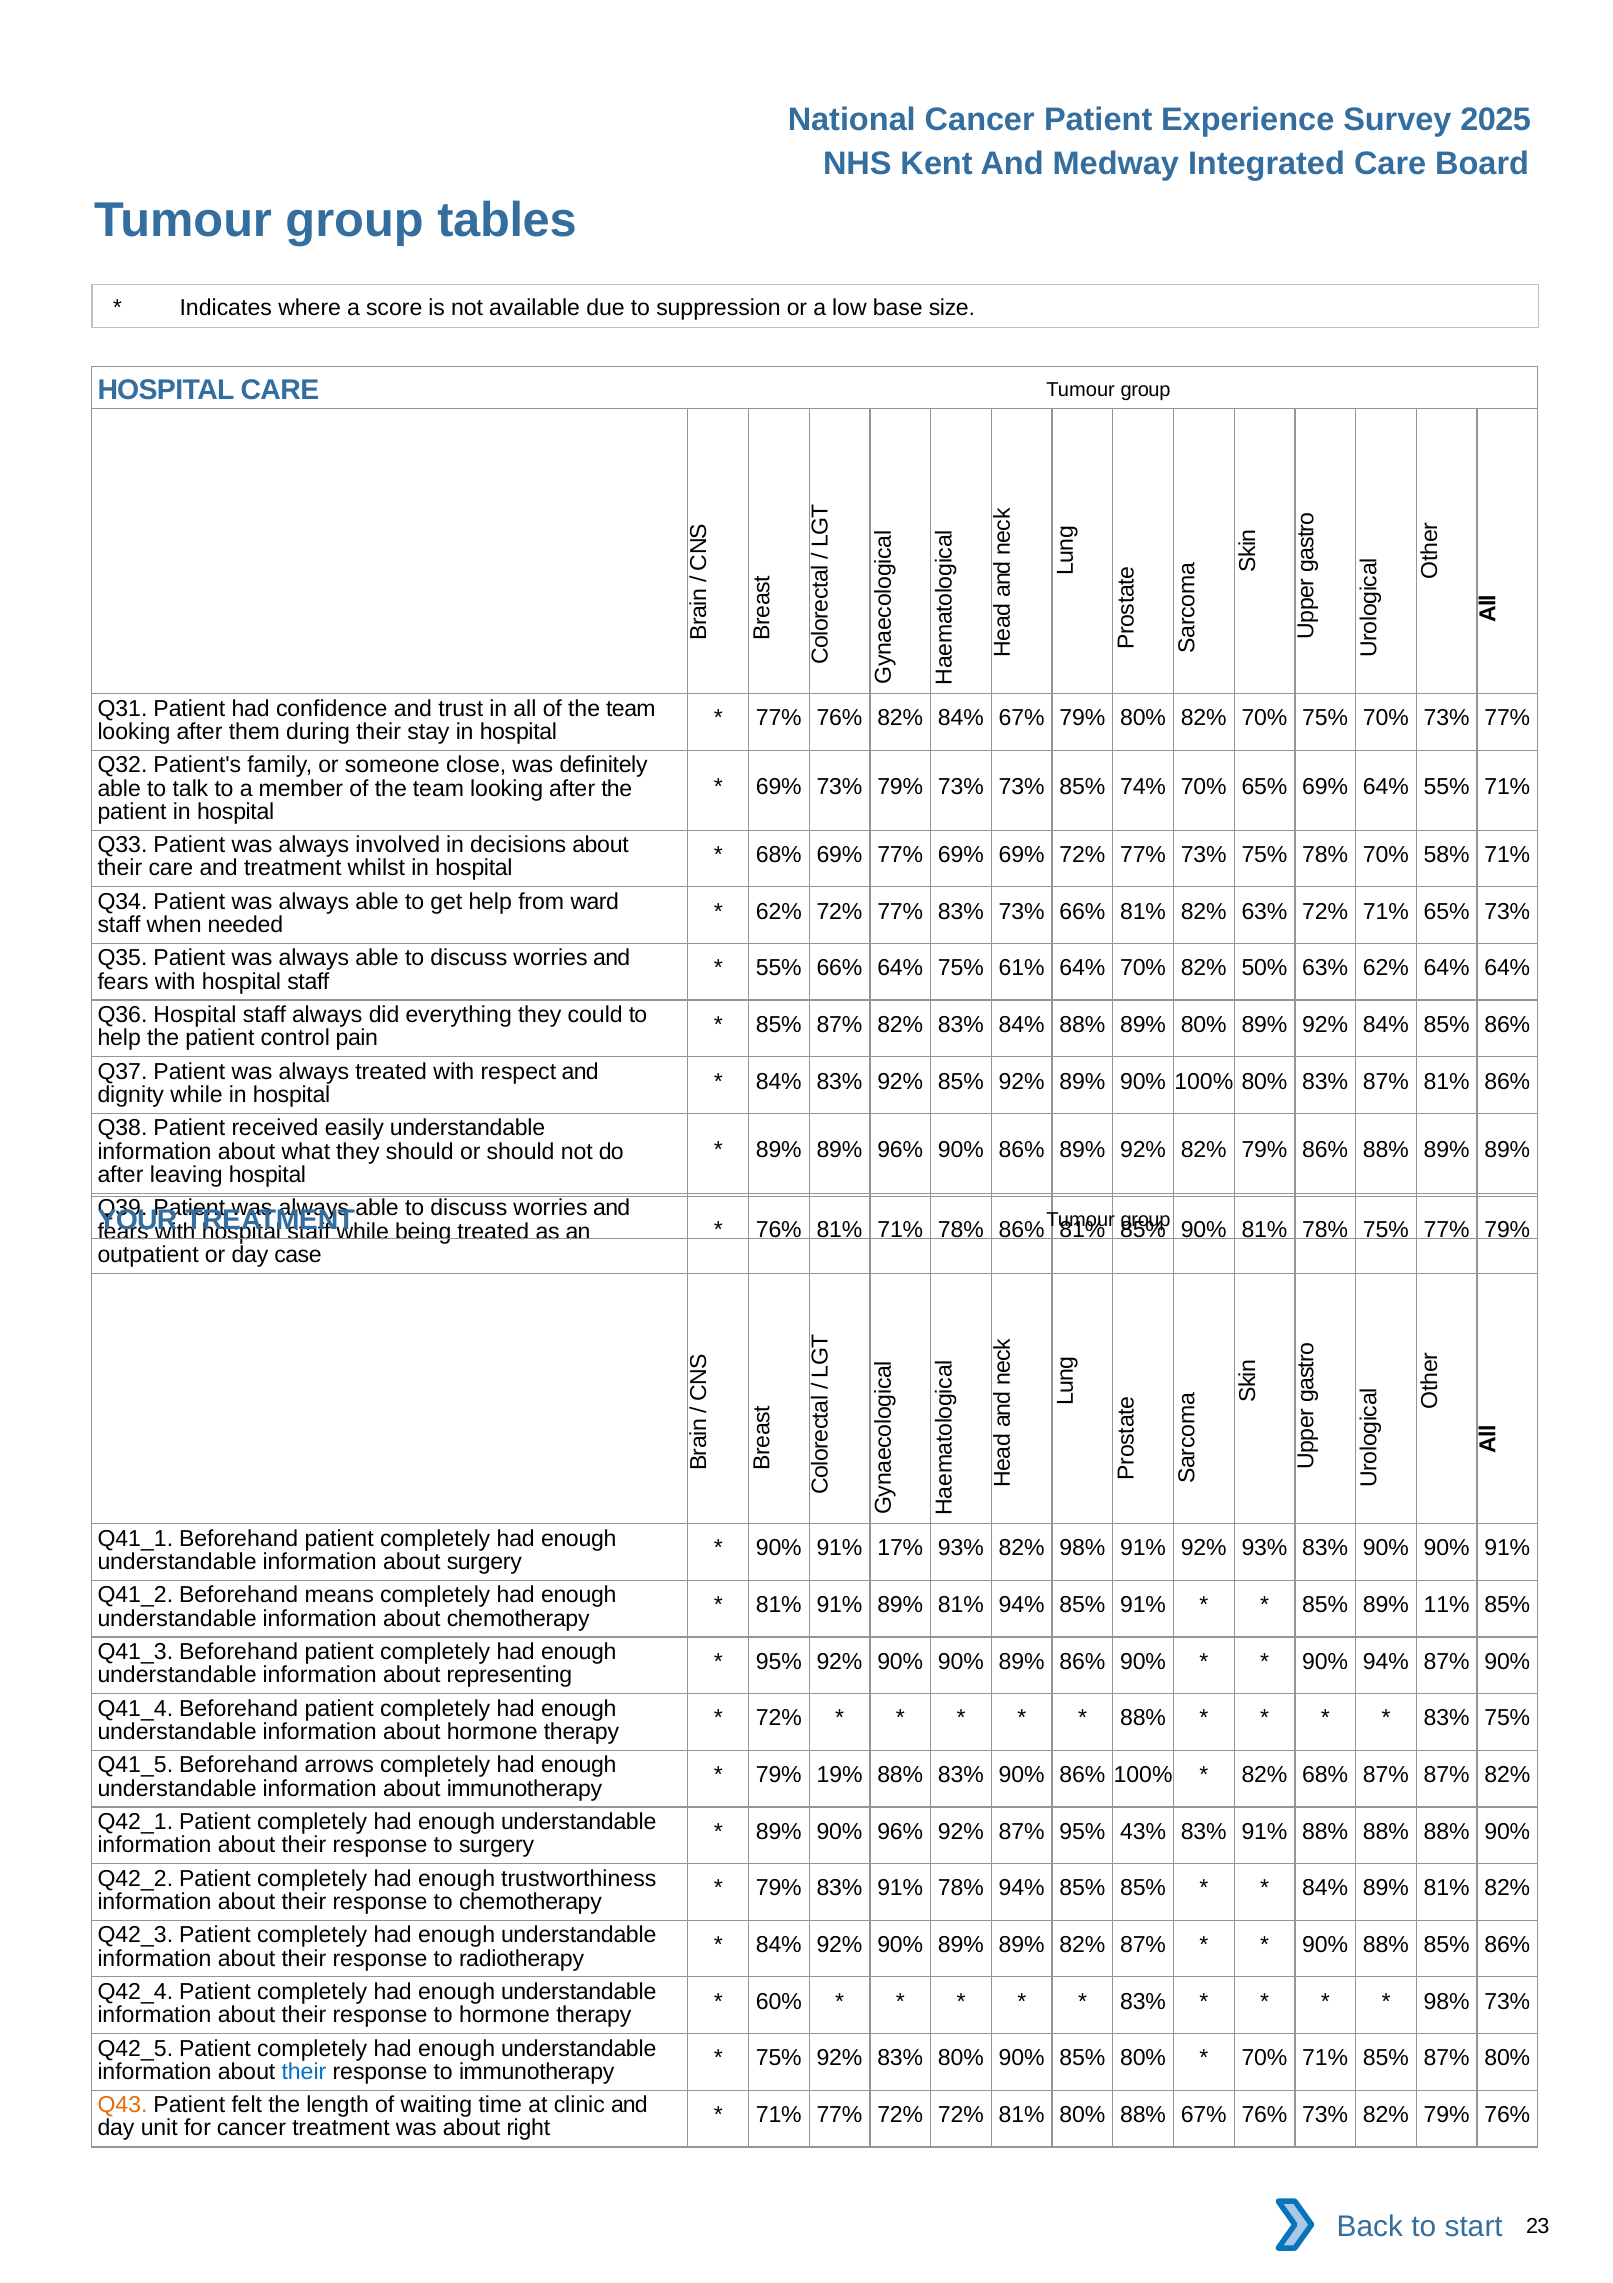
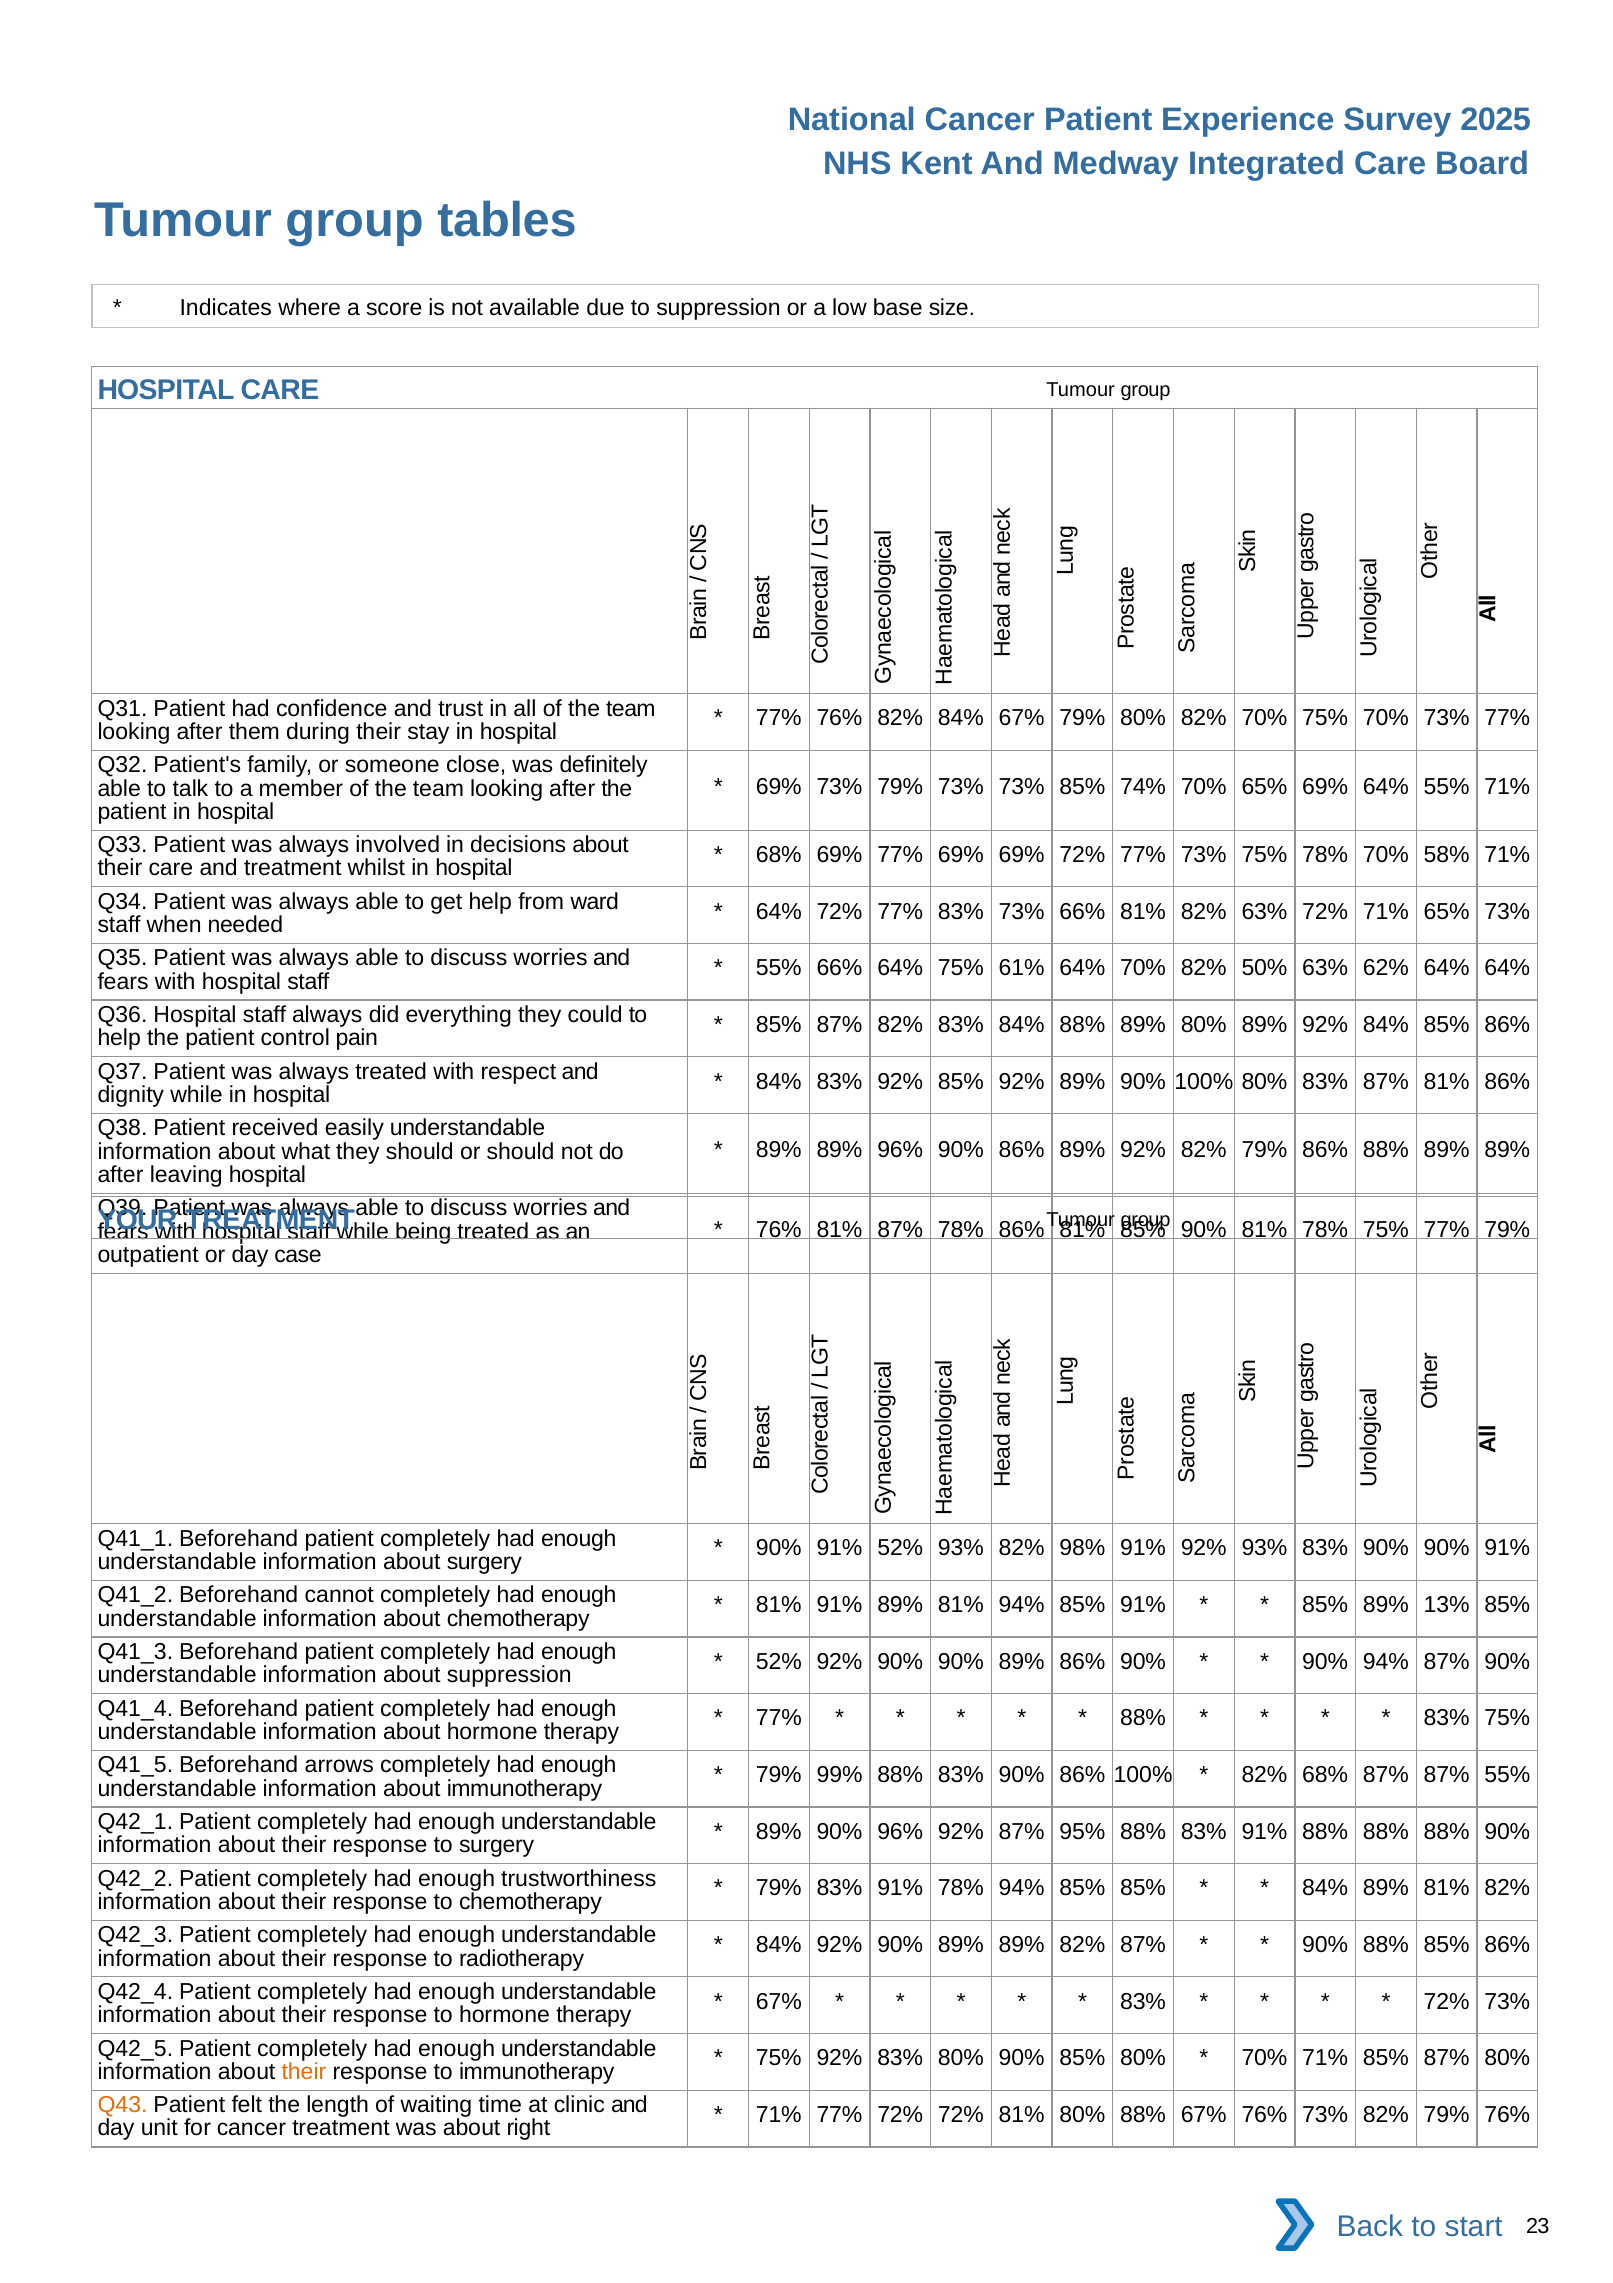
62% at (779, 911): 62% -> 64%
81% 71%: 71% -> 87%
91% 17%: 17% -> 52%
means: means -> cannot
11%: 11% -> 13%
95% at (779, 1661): 95% -> 52%
about representing: representing -> suppression
72% at (779, 1718): 72% -> 77%
19%: 19% -> 99%
87% 87% 82%: 82% -> 55%
95% 43%: 43% -> 88%
60% at (779, 2001): 60% -> 67%
98% at (1447, 2001): 98% -> 72%
their at (304, 2071) colour: blue -> orange
